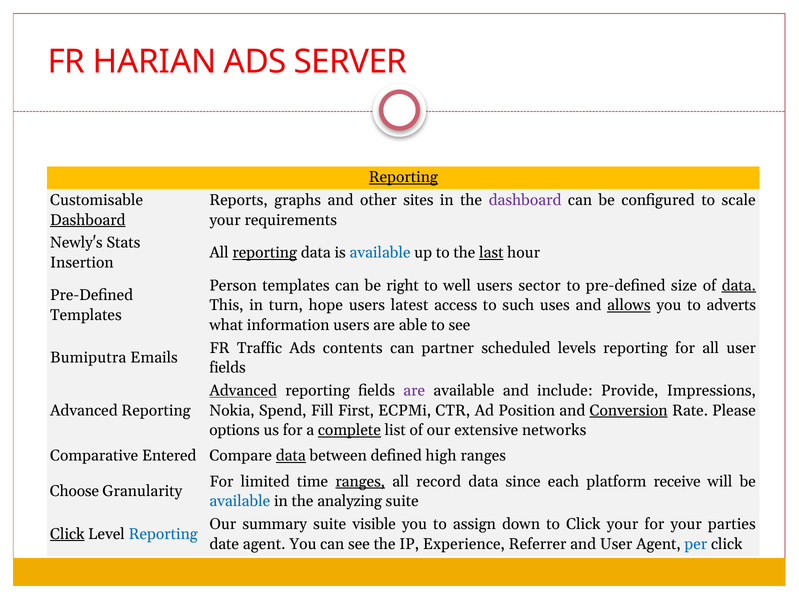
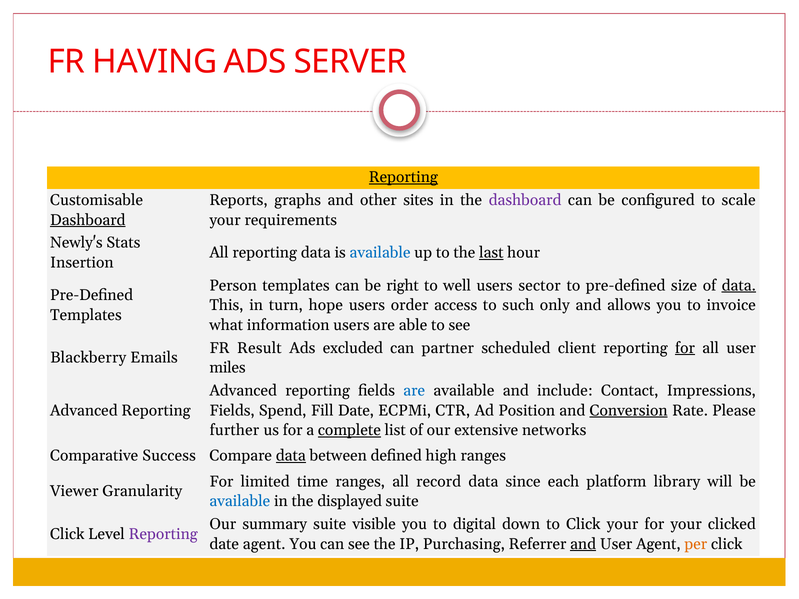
HARIAN: HARIAN -> HAVING
reporting at (265, 253) underline: present -> none
latest: latest -> order
uses: uses -> only
allows underline: present -> none
adverts: adverts -> invoice
Traffic: Traffic -> Result
contents: contents -> excluded
levels: levels -> client
for at (685, 348) underline: none -> present
Bumiputra: Bumiputra -> Blackberry
fields at (228, 368): fields -> miles
Advanced at (243, 391) underline: present -> none
are at (414, 391) colour: purple -> blue
Provide: Provide -> Contact
Nokia at (232, 411): Nokia -> Fields
Fill First: First -> Date
options: options -> further
Entered: Entered -> Success
ranges at (360, 482) underline: present -> none
receive: receive -> library
Choose: Choose -> Viewer
analyzing: analyzing -> displayed
assign: assign -> digital
parties: parties -> clicked
Click at (67, 534) underline: present -> none
Reporting at (163, 534) colour: blue -> purple
Experience: Experience -> Purchasing
and at (583, 544) underline: none -> present
per colour: blue -> orange
